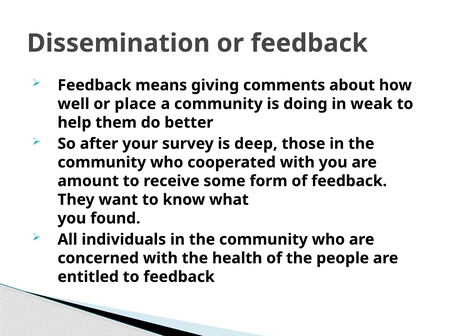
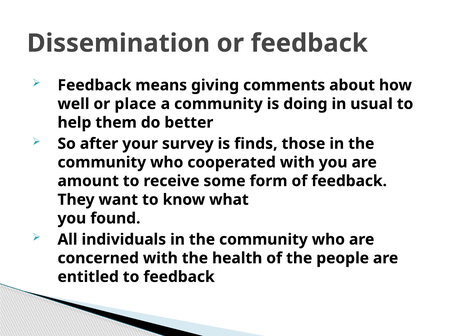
weak: weak -> usual
deep: deep -> finds
